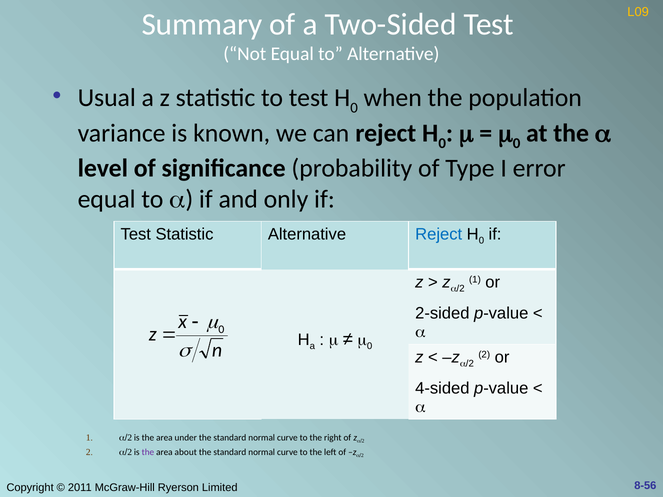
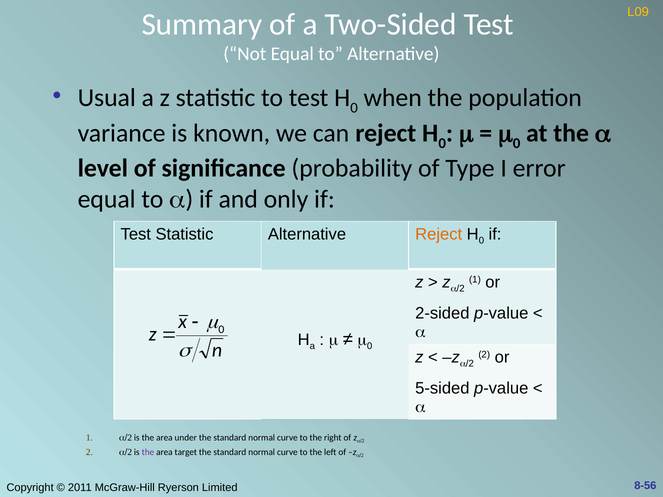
Reject at (439, 234) colour: blue -> orange
4-sided: 4-sided -> 5-sided
about: about -> target
